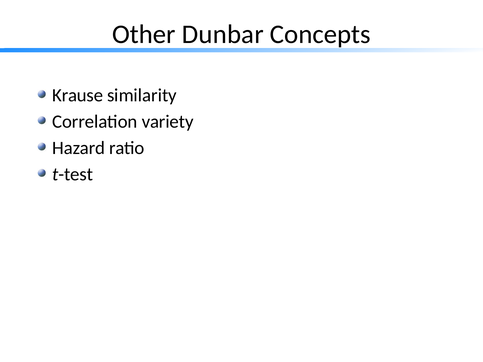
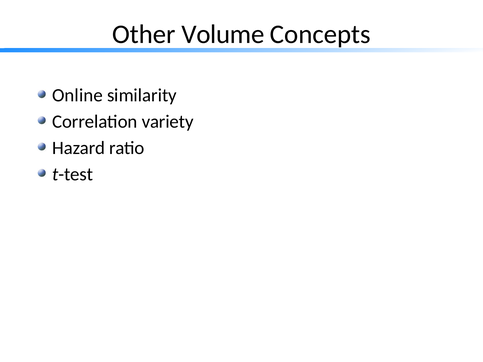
Dunbar: Dunbar -> Volume
Krause: Krause -> Online
